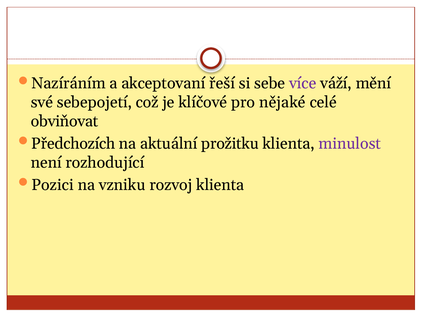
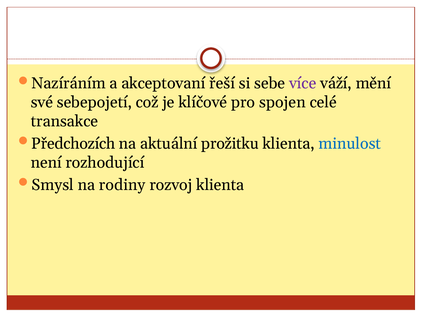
nějaké: nějaké -> spojen
obviňovat: obviňovat -> transakce
minulost colour: purple -> blue
Pozici: Pozici -> Smysl
vzniku: vzniku -> rodiny
